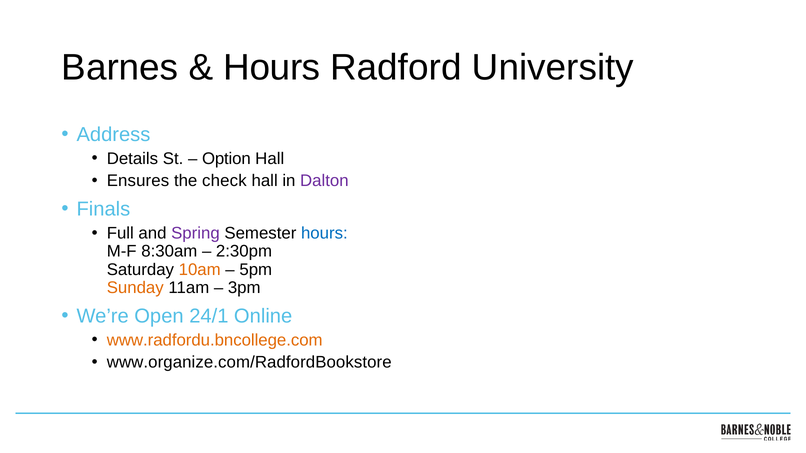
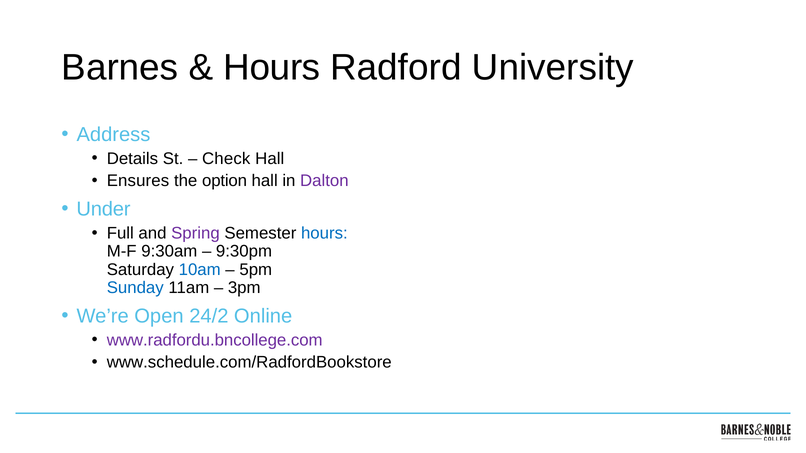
Option: Option -> Check
check: check -> option
Finals: Finals -> Under
8:30am: 8:30am -> 9:30am
2:30pm: 2:30pm -> 9:30pm
10am colour: orange -> blue
Sunday colour: orange -> blue
24/1: 24/1 -> 24/2
www.radfordu.bncollege.com colour: orange -> purple
www.organize.com/RadfordBookstore: www.organize.com/RadfordBookstore -> www.schedule.com/RadfordBookstore
